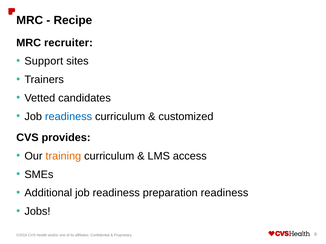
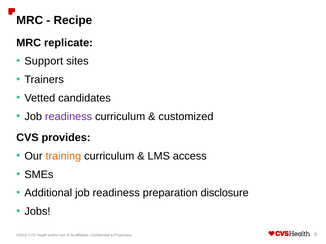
recruiter: recruiter -> replicate
readiness at (69, 117) colour: blue -> purple
preparation readiness: readiness -> disclosure
